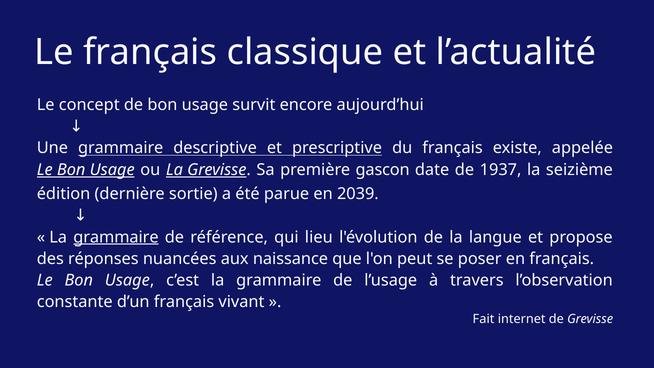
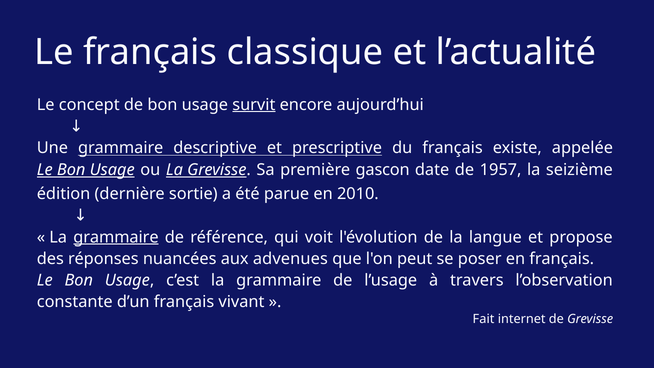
survit underline: none -> present
1937: 1937 -> 1957
2039: 2039 -> 2010
lieu: lieu -> voit
naissance: naissance -> advenues
